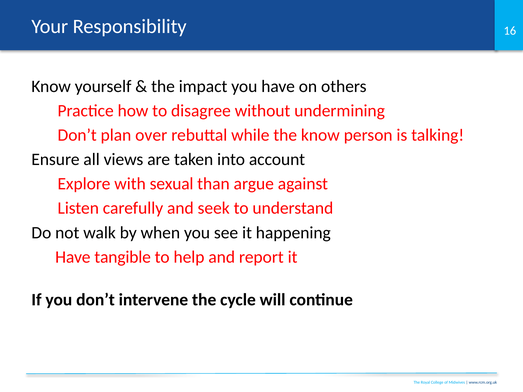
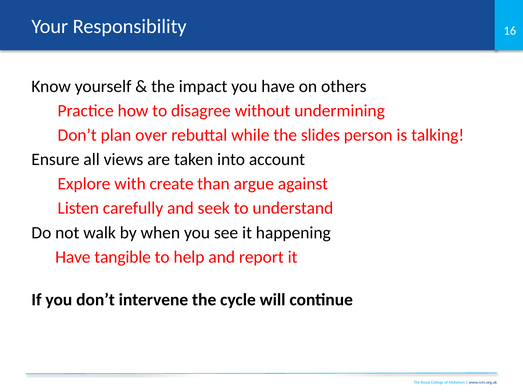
the know: know -> slides
sexual: sexual -> create
